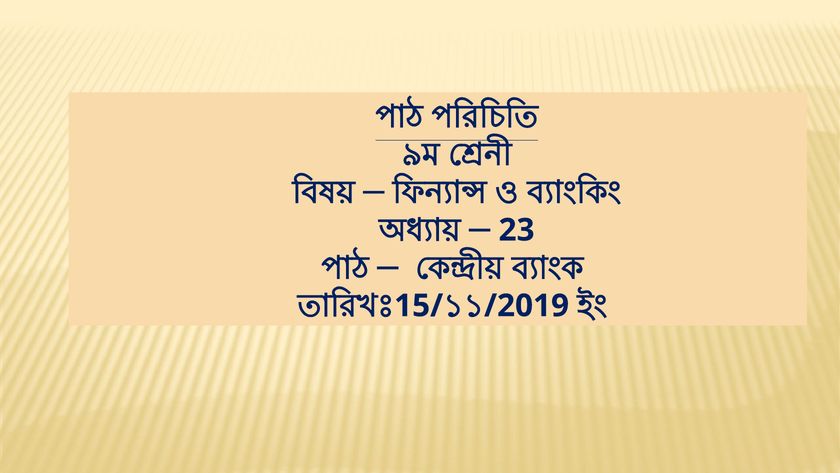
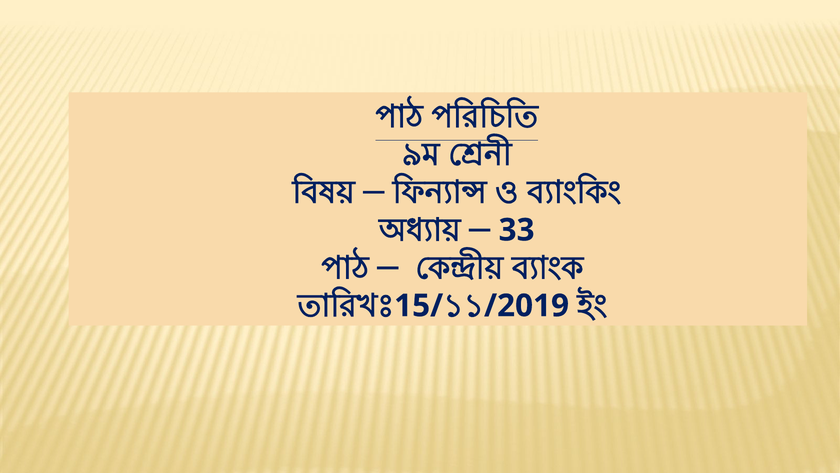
23: 23 -> 33
